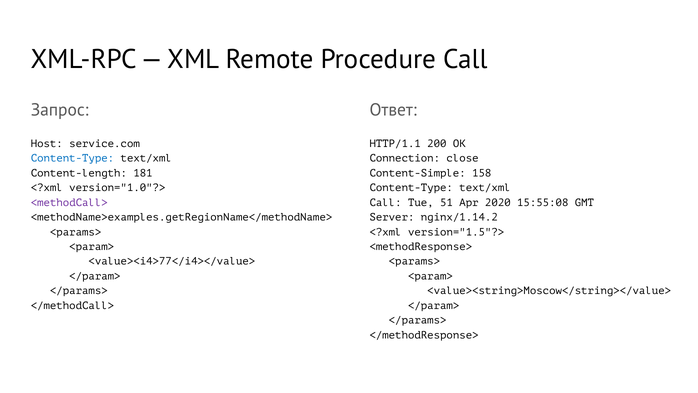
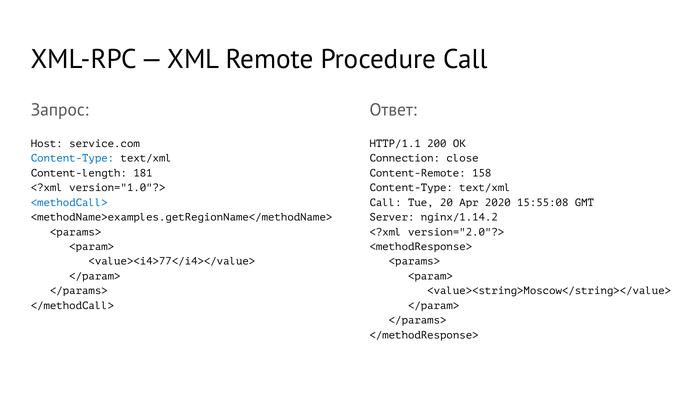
Content-Simple: Content-Simple -> Content-Remote
<methodCall> colour: purple -> blue
51: 51 -> 20
version="1.5"?>: version="1.5"?> -> version="2.0"?>
